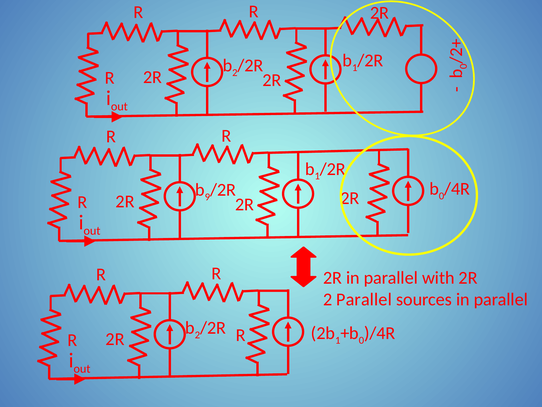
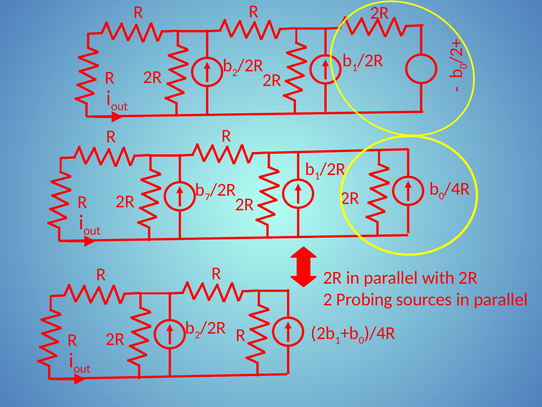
9: 9 -> 7
2 Parallel: Parallel -> Probing
